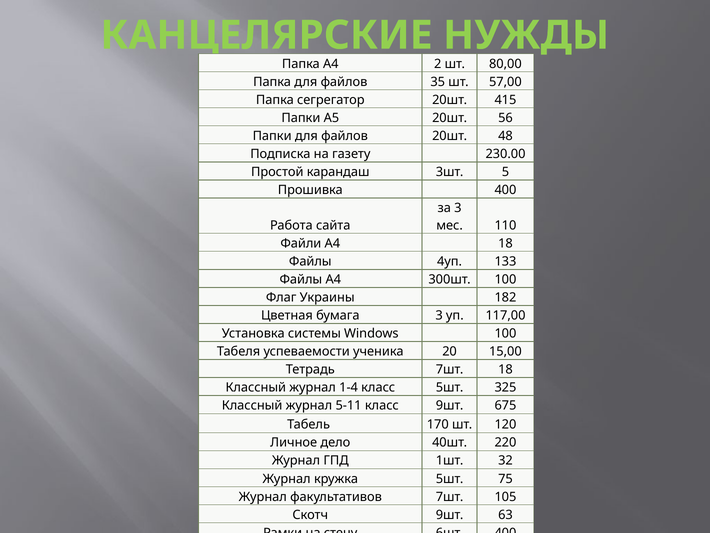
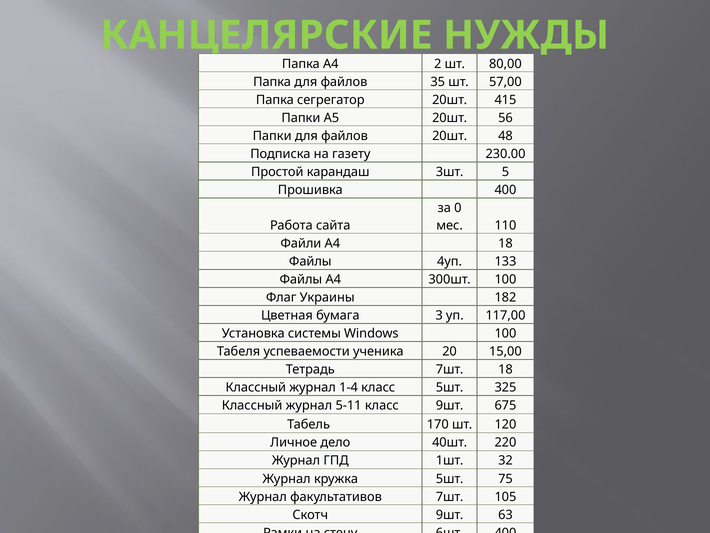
за 3: 3 -> 0
